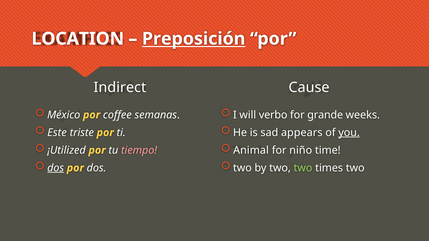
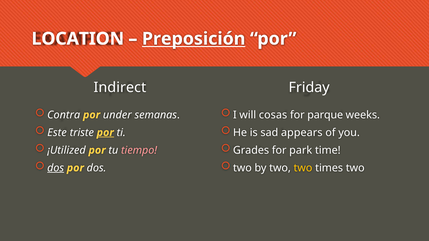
Cause: Cause -> Friday
México: México -> Contra
coffee: coffee -> under
verbo: verbo -> cosas
grande: grande -> parque
por at (105, 133) underline: none -> present
you underline: present -> none
Animal: Animal -> Grades
niño: niño -> park
two at (303, 168) colour: light green -> yellow
